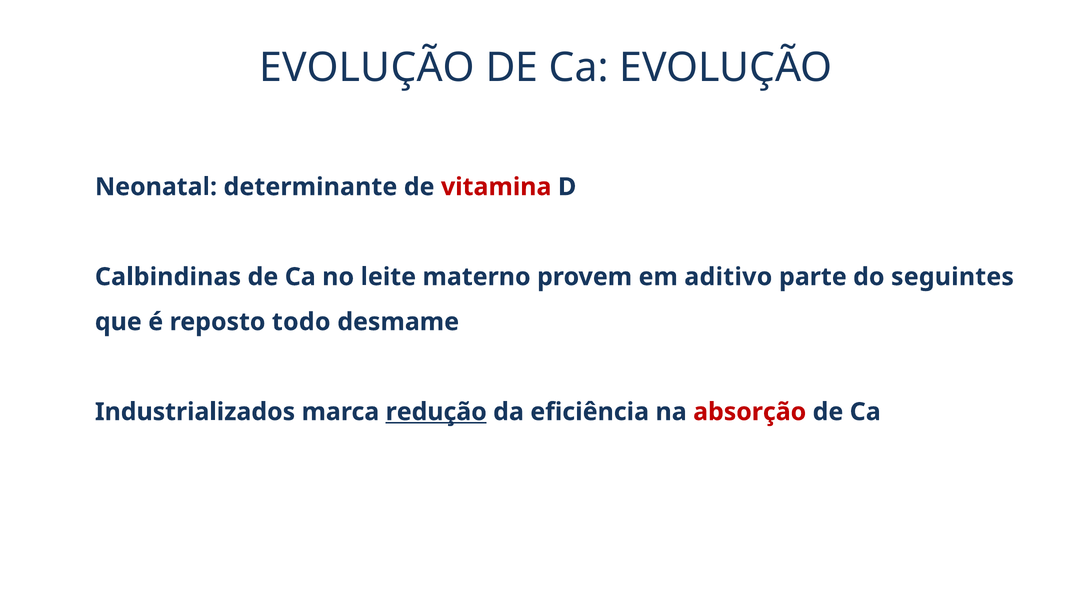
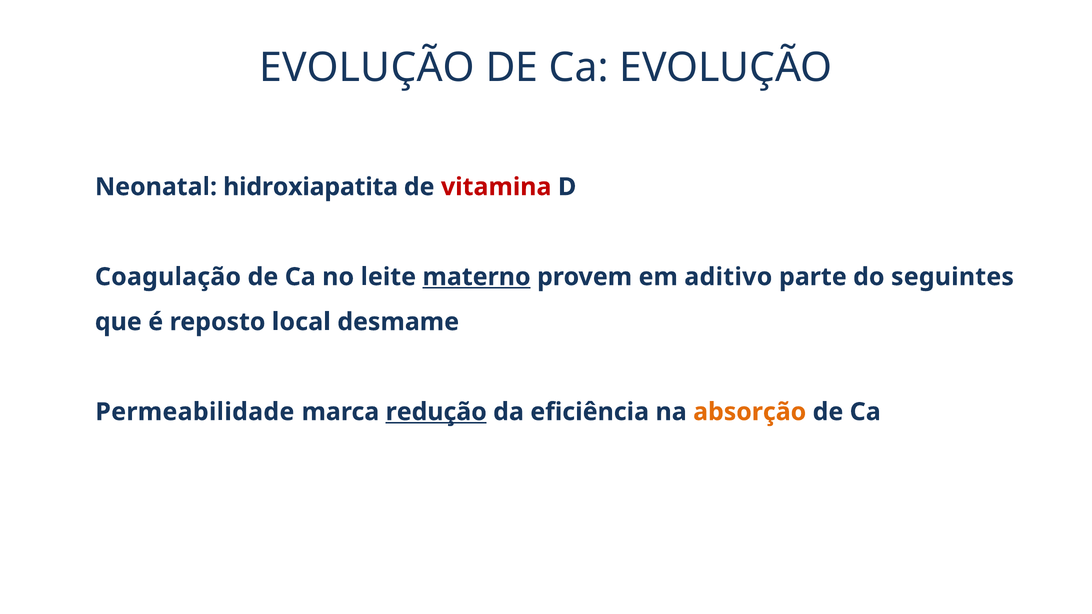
determinante: determinante -> hidroxiapatita
Calbindinas: Calbindinas -> Coagulação
materno underline: none -> present
todo: todo -> local
Industrializados: Industrializados -> Permeabilidade
absorção colour: red -> orange
